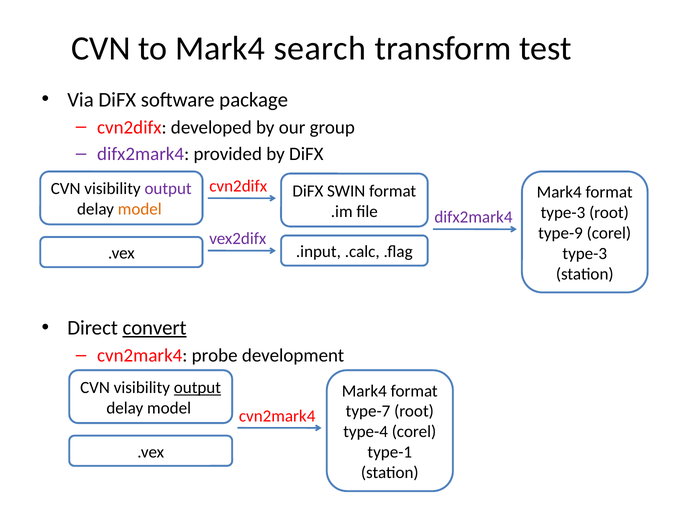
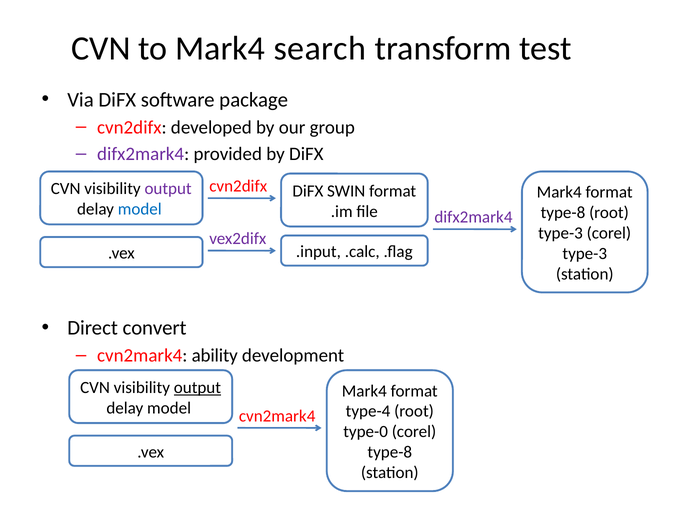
model at (140, 209) colour: orange -> blue
type-3 at (563, 212): type-3 -> type-8
type-9 at (561, 233): type-9 -> type-3
convert underline: present -> none
probe: probe -> ability
type-7: type-7 -> type-4
type-4: type-4 -> type-0
type-1 at (390, 452): type-1 -> type-8
